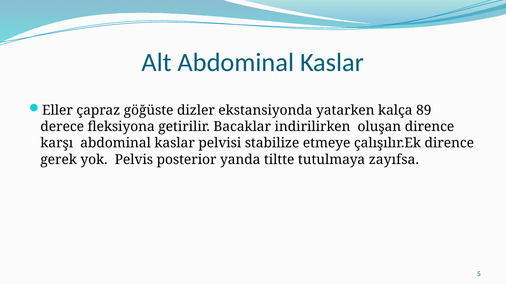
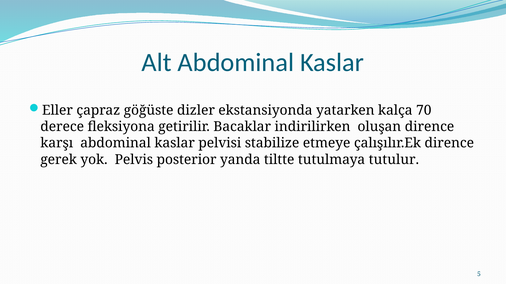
89: 89 -> 70
zayıfsa: zayıfsa -> tutulur
